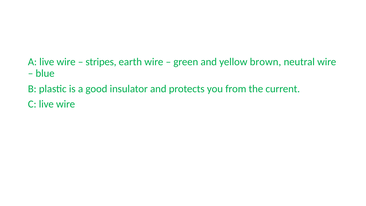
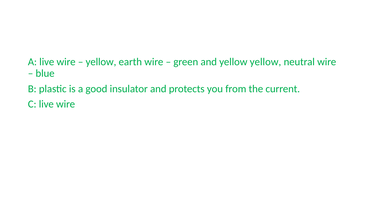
stripes at (101, 62): stripes -> yellow
yellow brown: brown -> yellow
